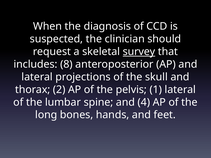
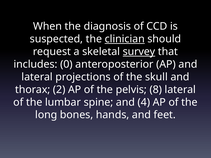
clinician underline: none -> present
8: 8 -> 0
1: 1 -> 8
